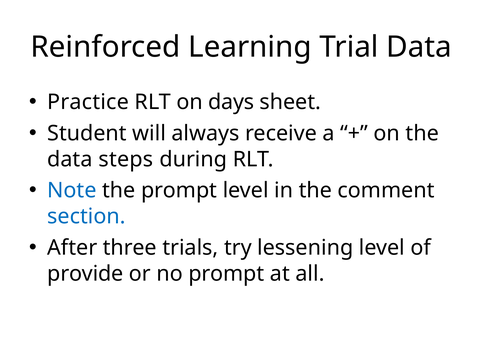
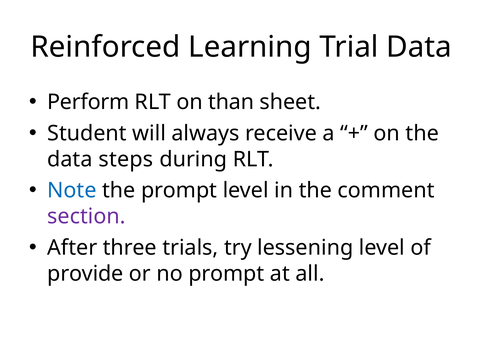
Practice: Practice -> Perform
days: days -> than
section colour: blue -> purple
